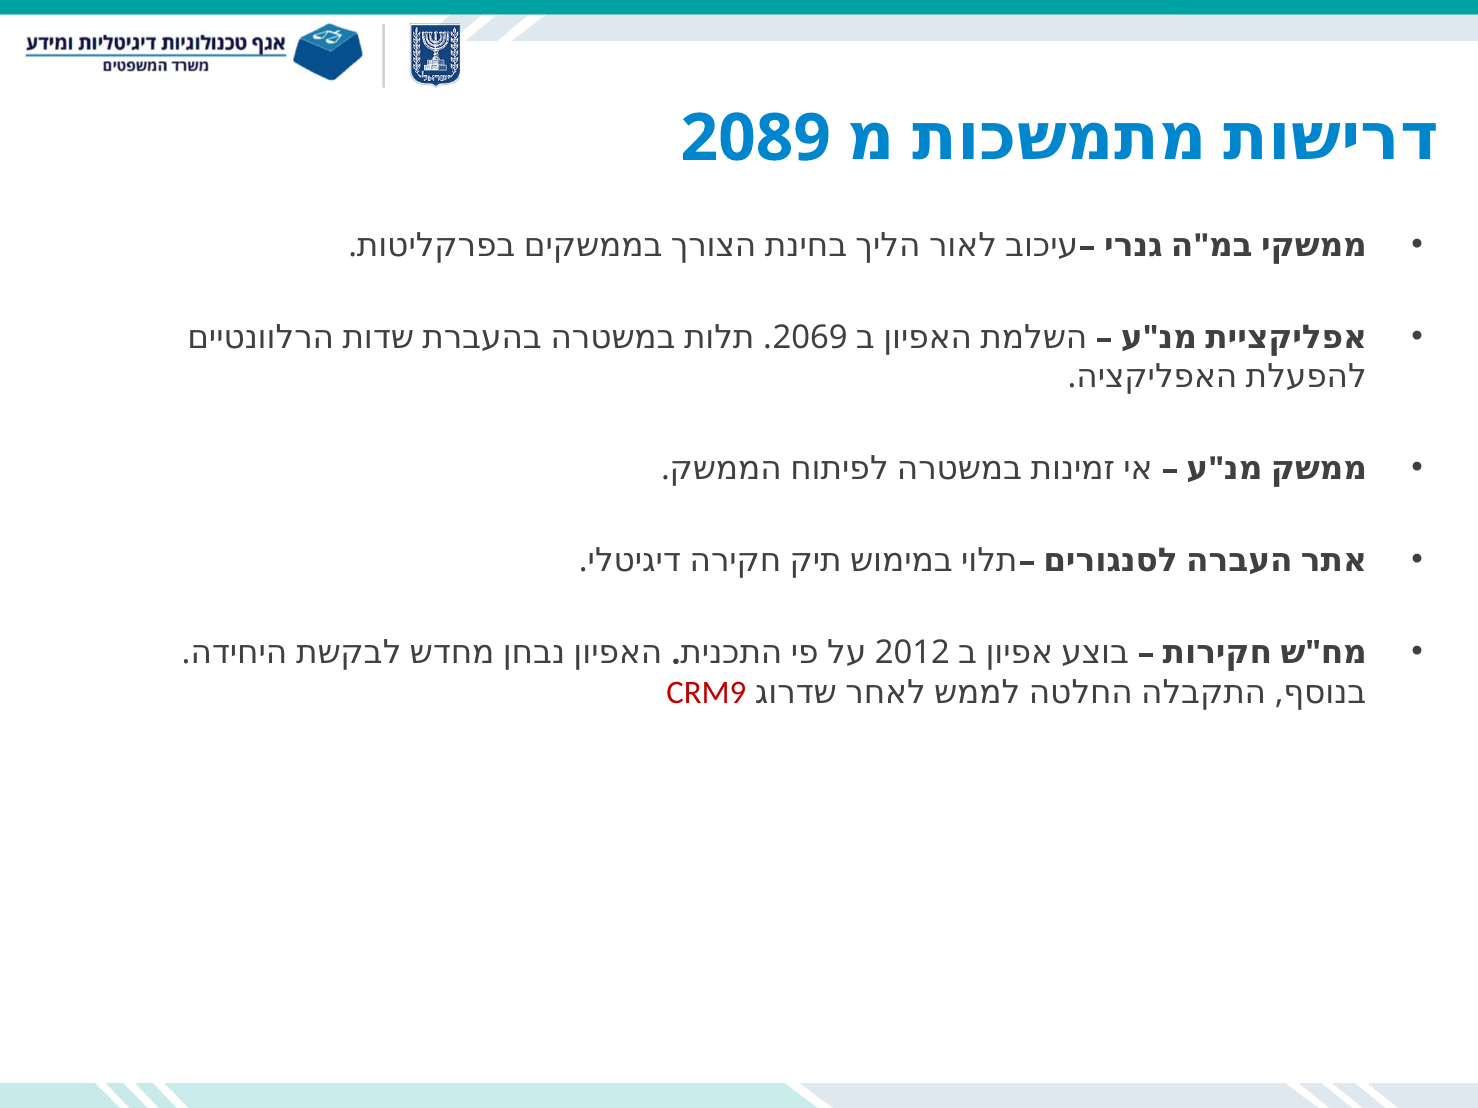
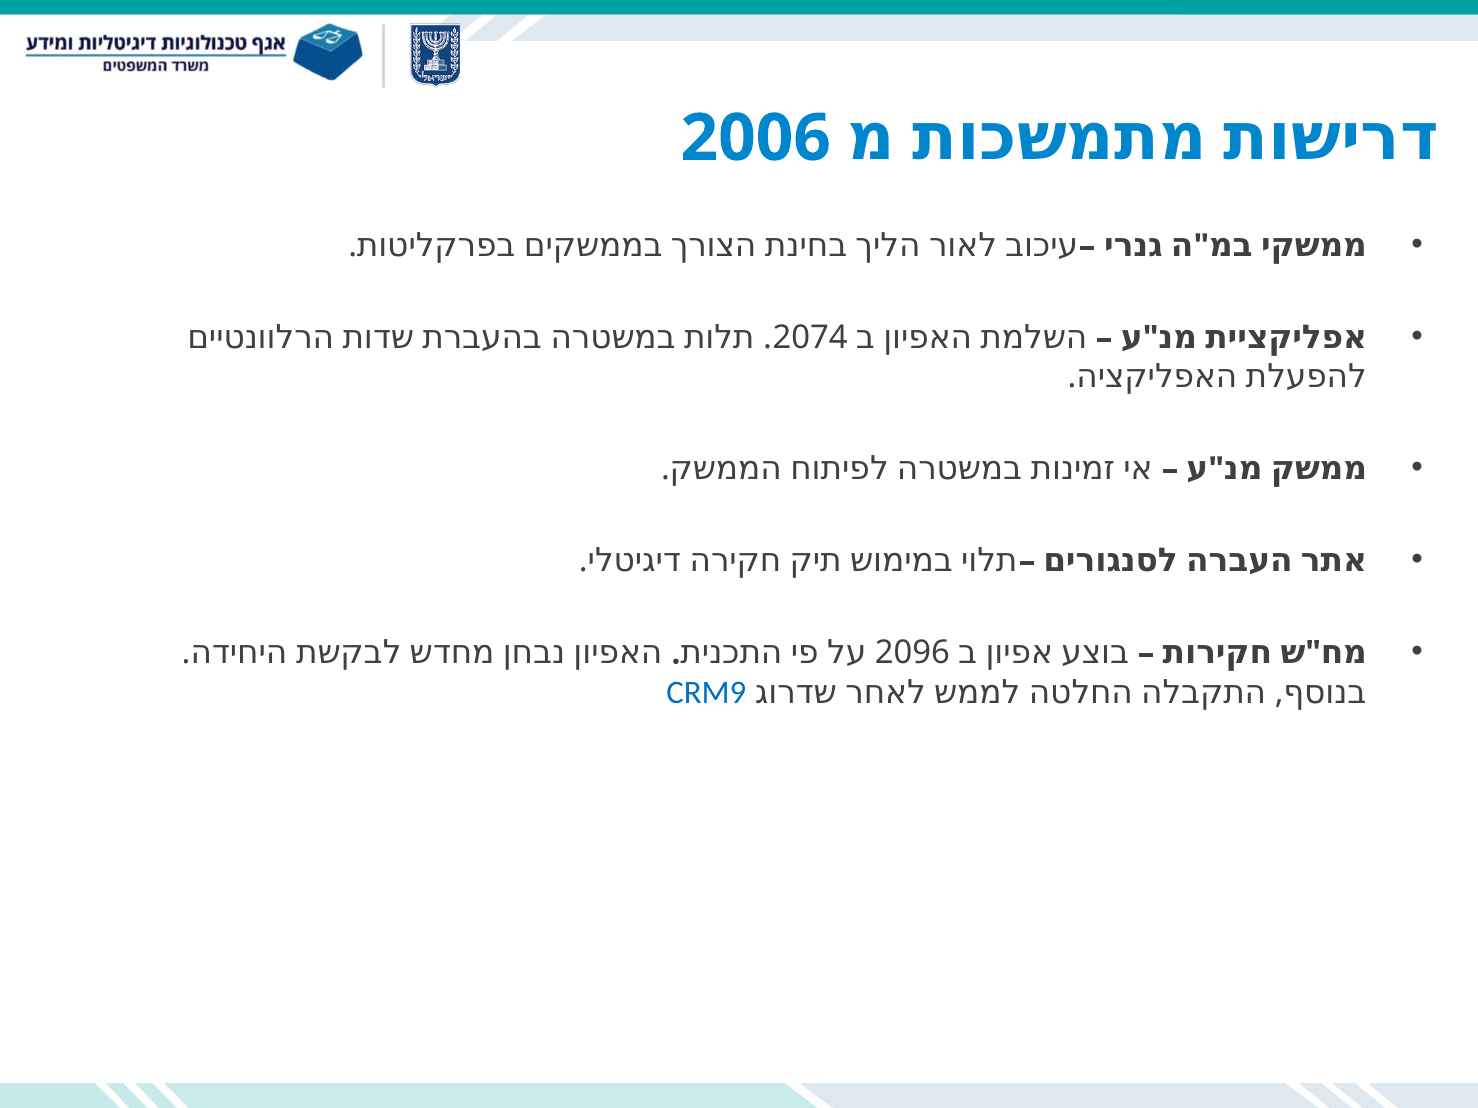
2089: 2089 -> 2006
2069: 2069 -> 2074
2012: 2012 -> 2096
CRM9 colour: red -> blue
